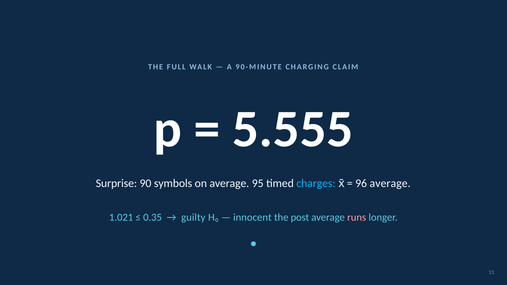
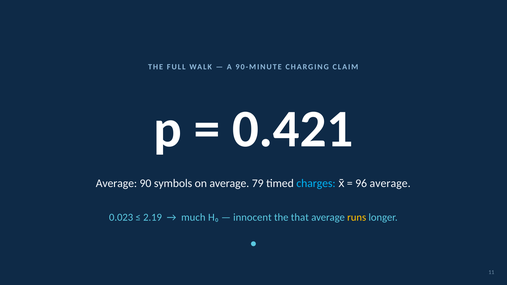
5.555: 5.555 -> 0.421
Surprise at (116, 183): Surprise -> Average
95: 95 -> 79
1.021: 1.021 -> 0.023
0.35: 0.35 -> 2.19
guilty: guilty -> much
post: post -> that
runs colour: pink -> yellow
